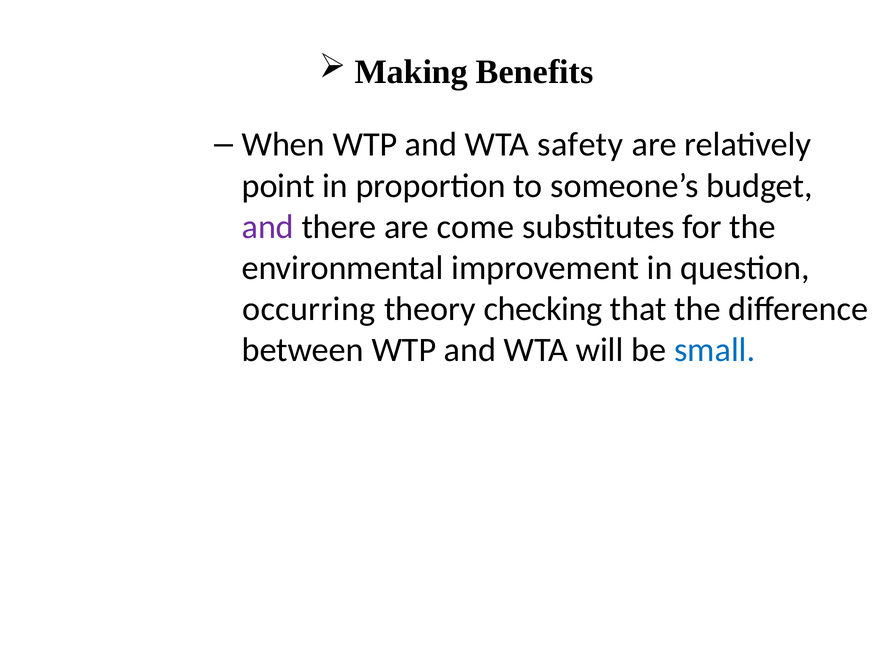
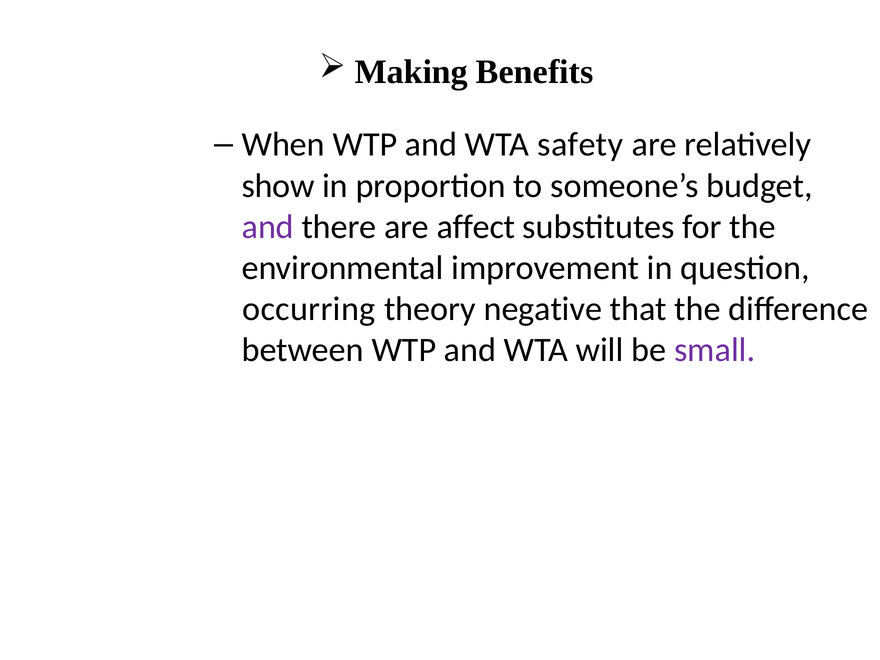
point: point -> show
come: come -> affect
checking: checking -> negative
small colour: blue -> purple
